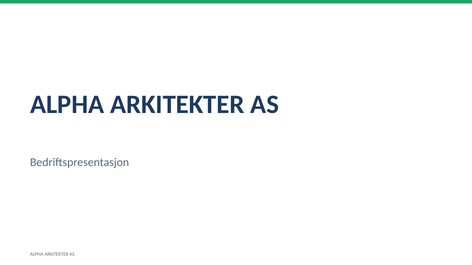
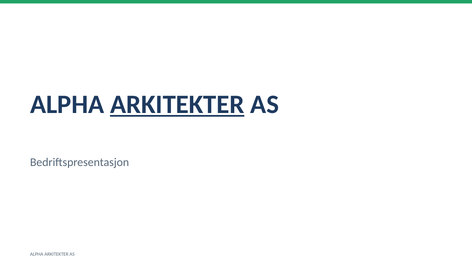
ARKITEKTER at (177, 105) underline: none -> present
